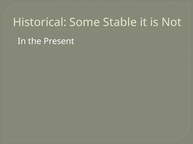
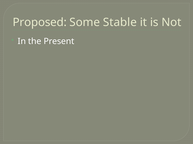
Historical: Historical -> Proposed
